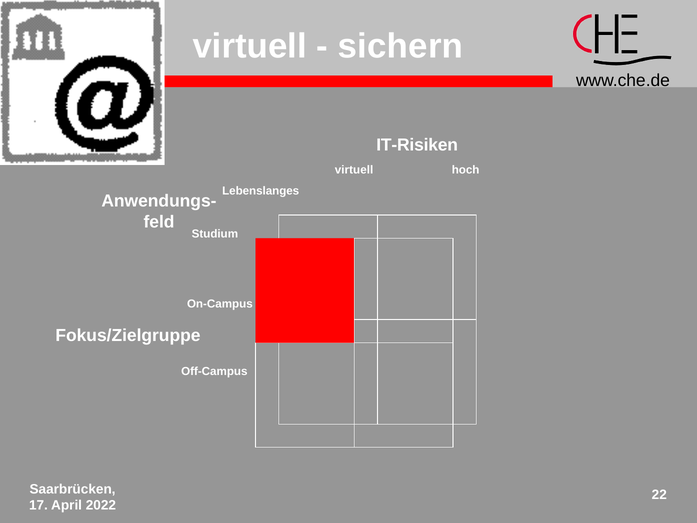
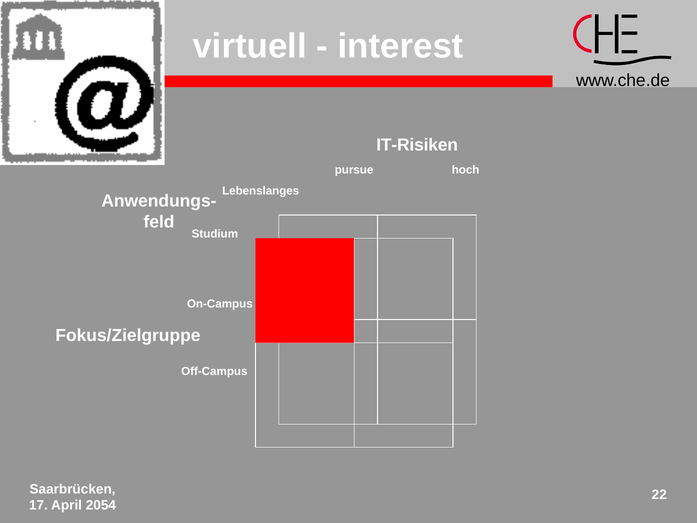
sichern: sichern -> interest
virtuell at (354, 170): virtuell -> pursue
2022: 2022 -> 2054
